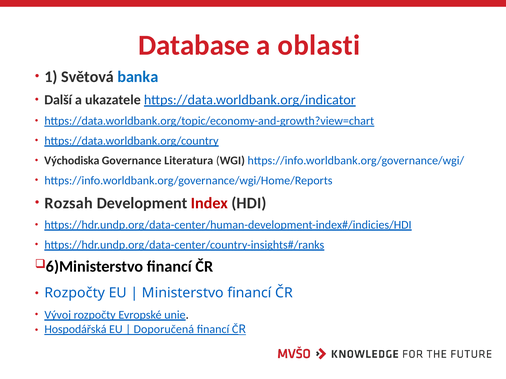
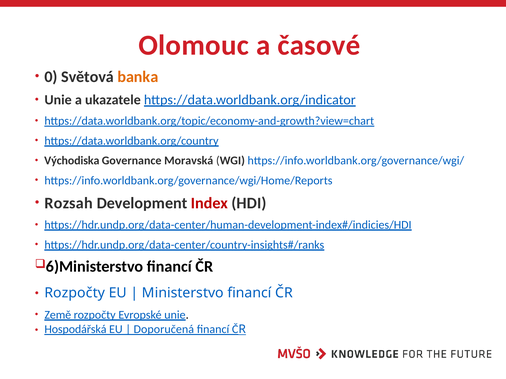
Database: Database -> Olomouc
oblasti: oblasti -> časové
1: 1 -> 0
banka colour: blue -> orange
Další at (58, 100): Další -> Unie
Literatura: Literatura -> Moravská
Vývoj: Vývoj -> Země
